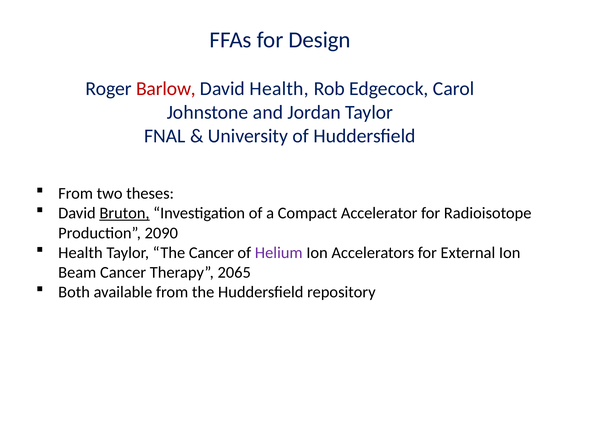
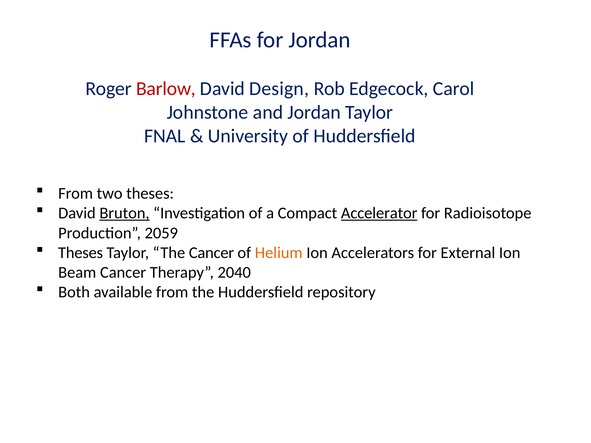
for Design: Design -> Jordan
David Health: Health -> Design
Accelerator underline: none -> present
2090: 2090 -> 2059
Health at (80, 253): Health -> Theses
Helium colour: purple -> orange
2065: 2065 -> 2040
